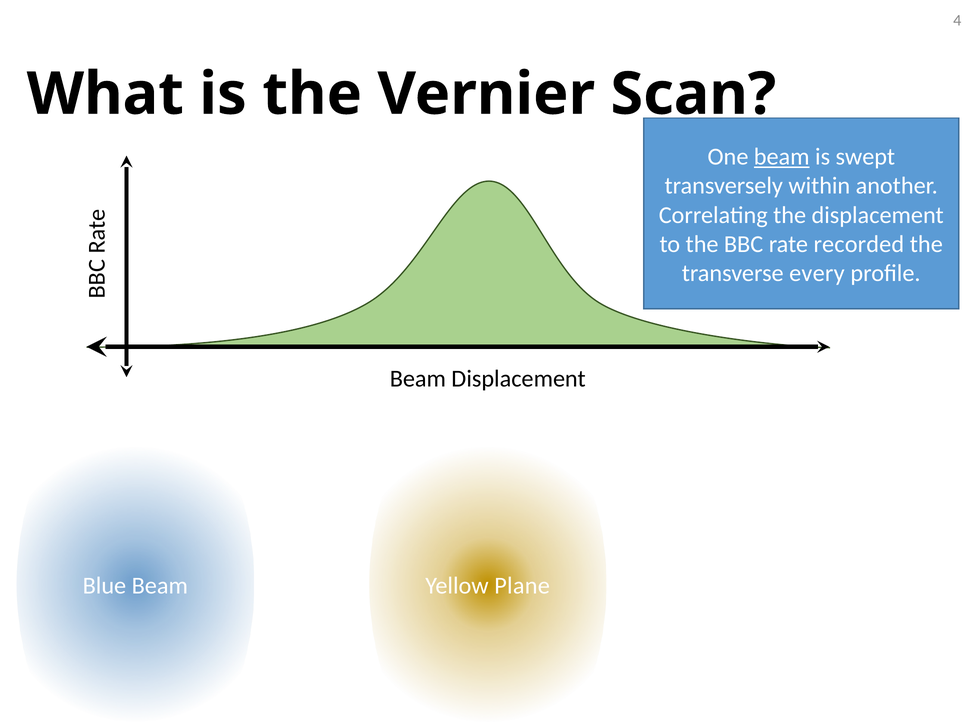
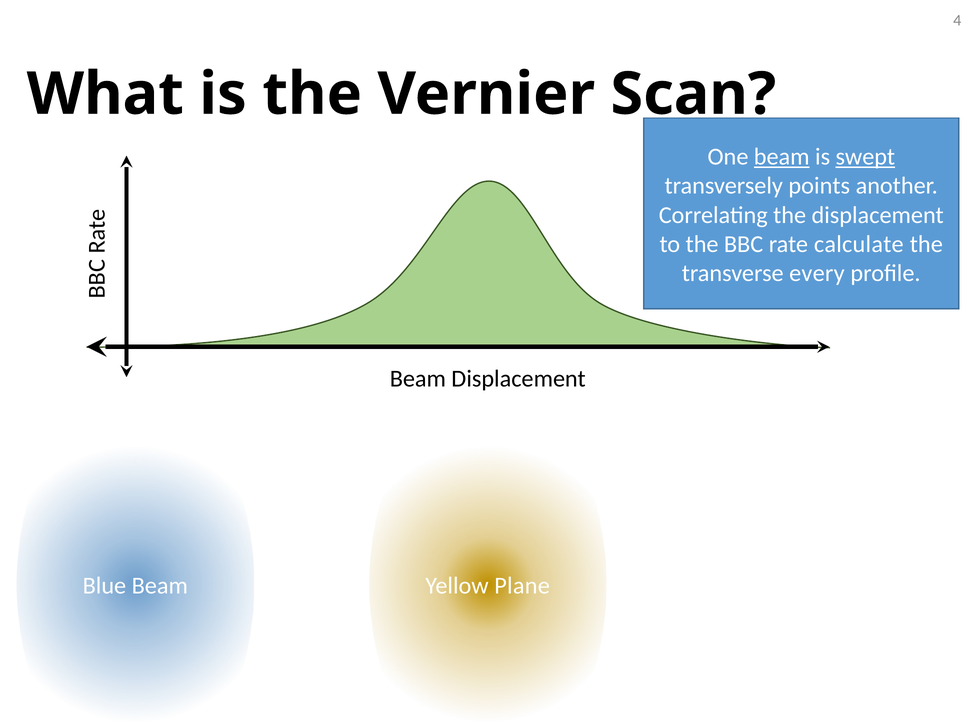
swept underline: none -> present
within: within -> points
recorded: recorded -> calculate
